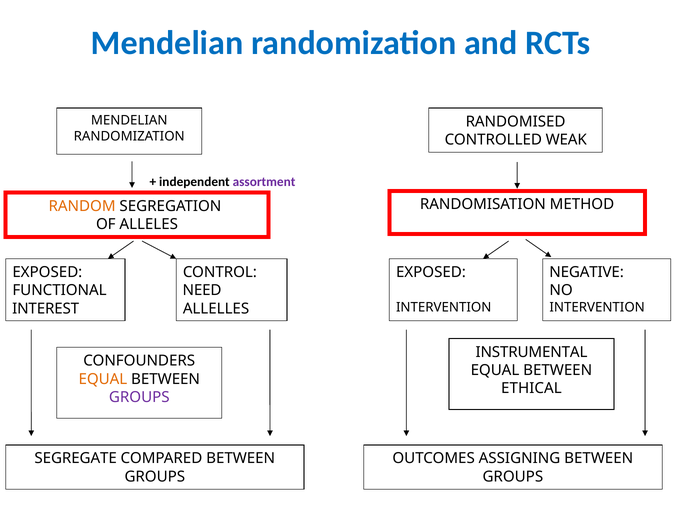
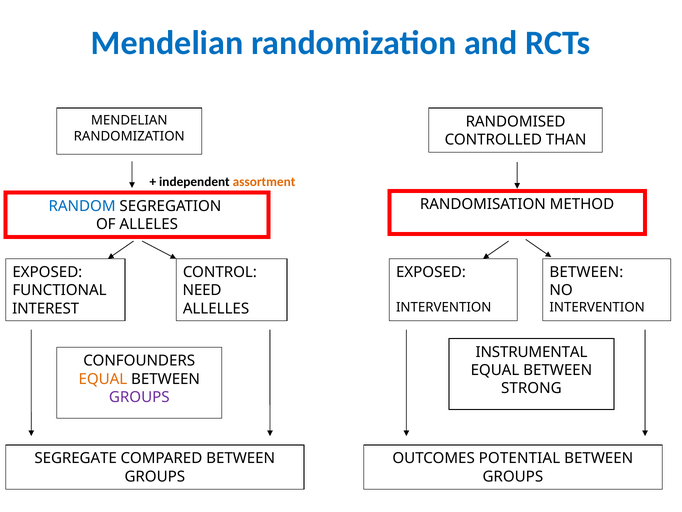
WEAK: WEAK -> THAN
assortment colour: purple -> orange
RANDOM colour: orange -> blue
NEGATIVE at (587, 272): NEGATIVE -> BETWEEN
ETHICAL: ETHICAL -> STRONG
ASSIGNING: ASSIGNING -> POTENTIAL
